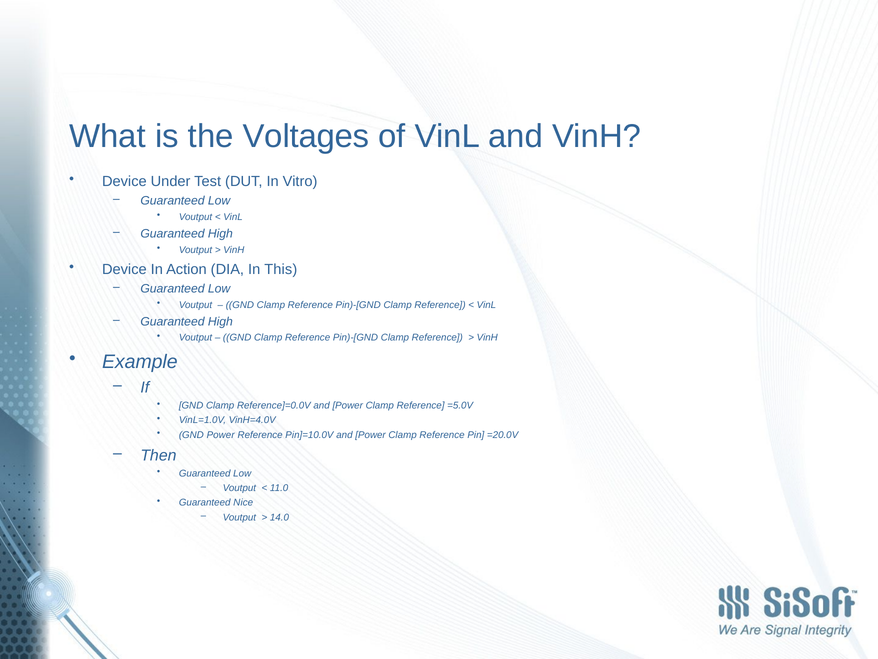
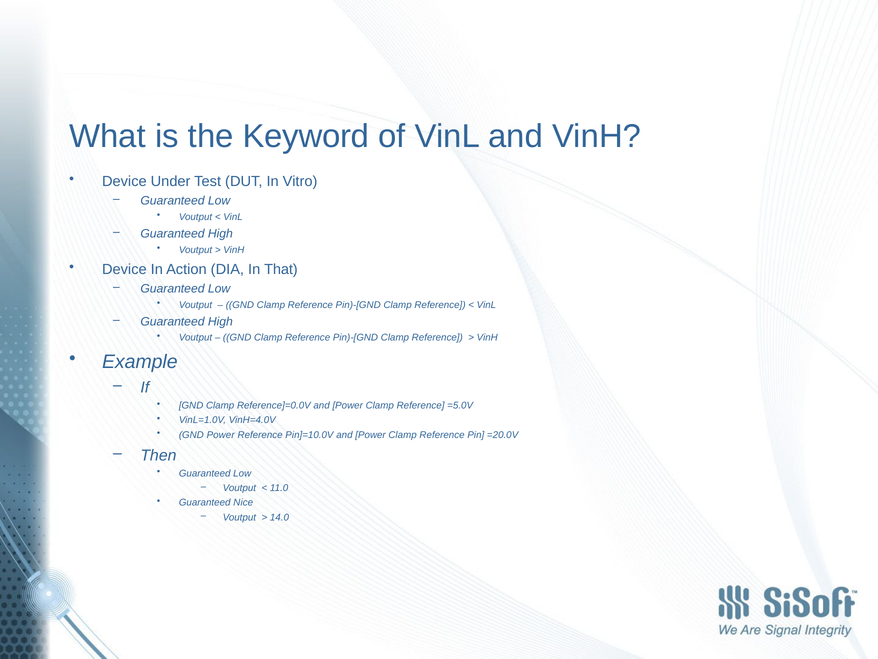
Voltages: Voltages -> Keyword
This: This -> That
